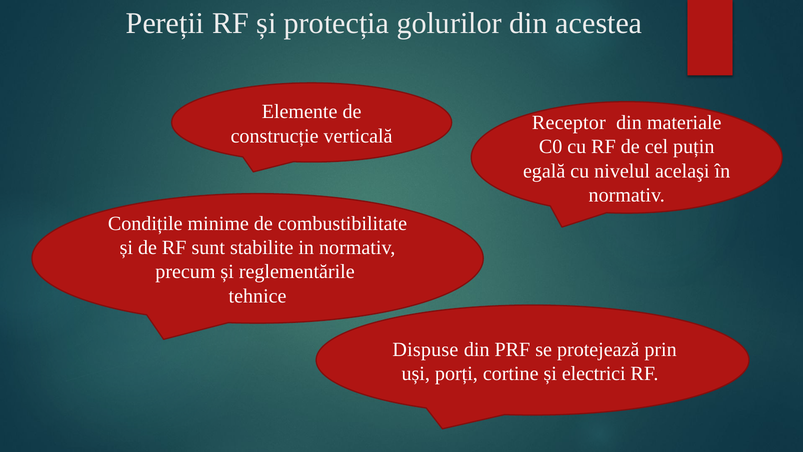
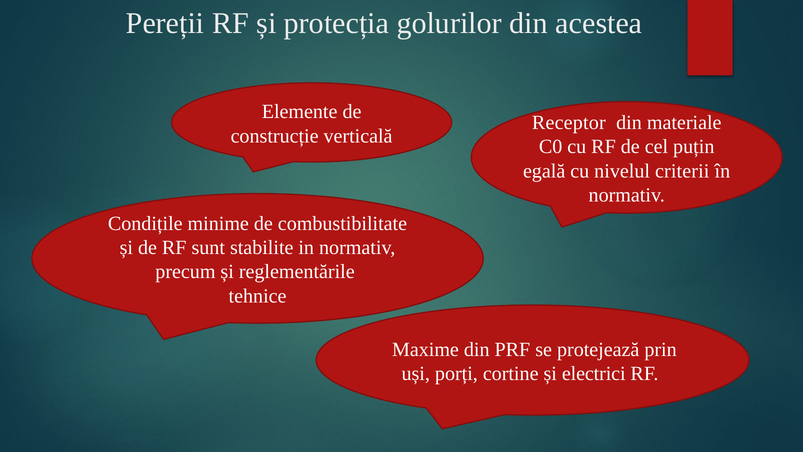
acelaşi: acelaşi -> criterii
Dispuse: Dispuse -> Maxime
